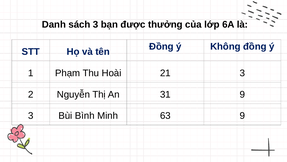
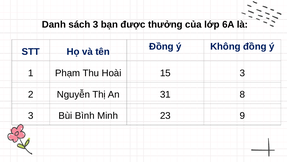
21: 21 -> 15
31 9: 9 -> 8
63: 63 -> 23
